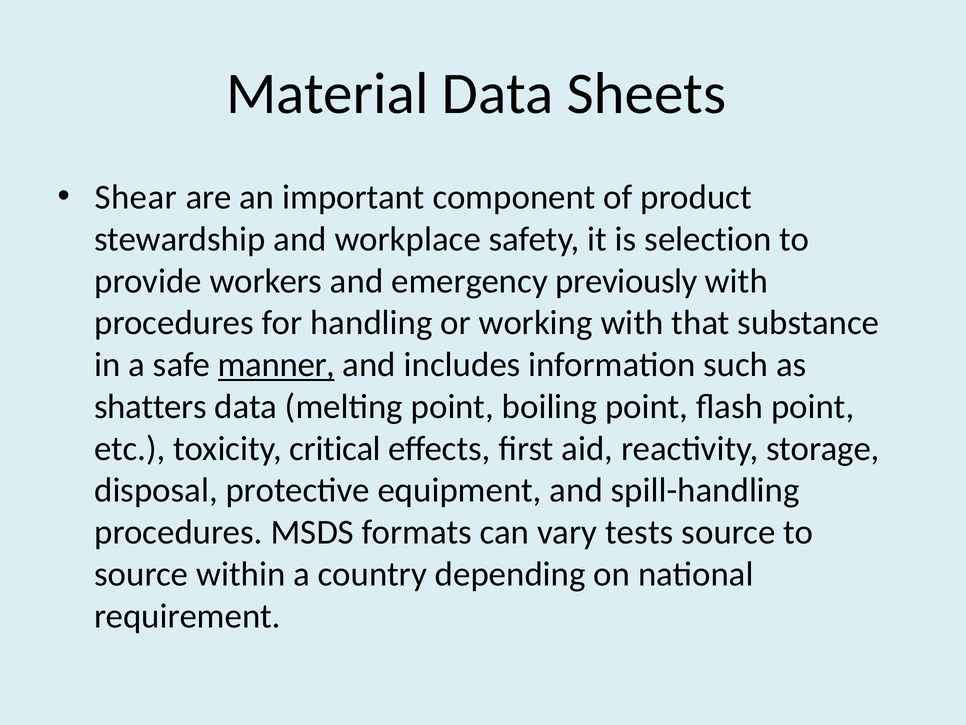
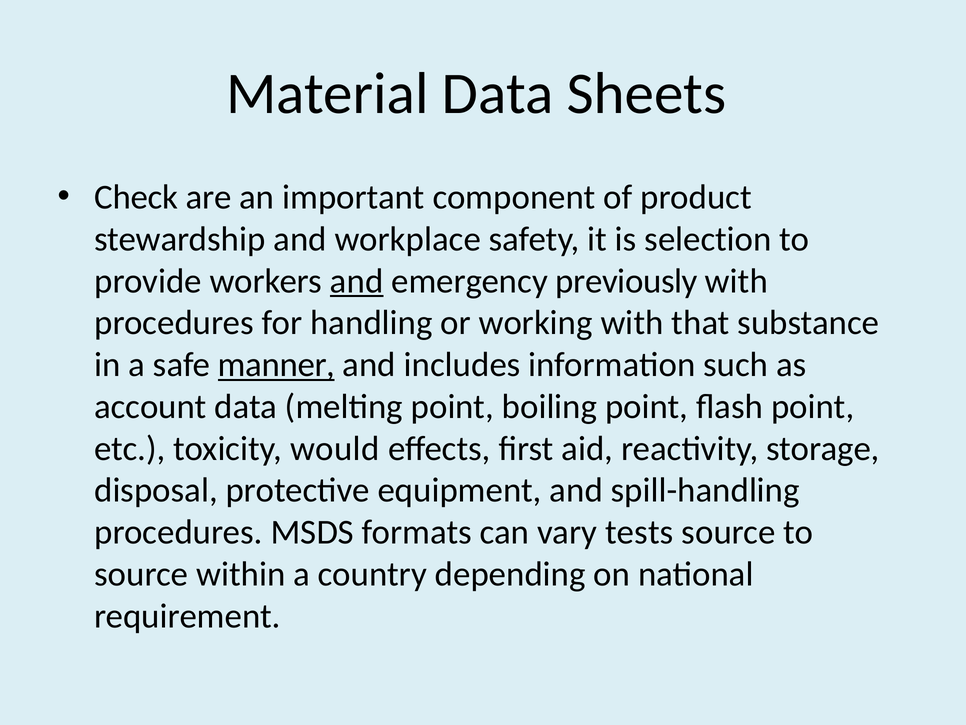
Shear: Shear -> Check
and at (357, 281) underline: none -> present
shatters: shatters -> account
critical: critical -> would
